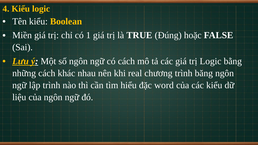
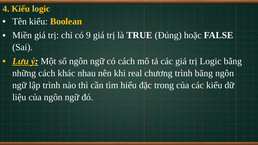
1: 1 -> 9
word: word -> trong
